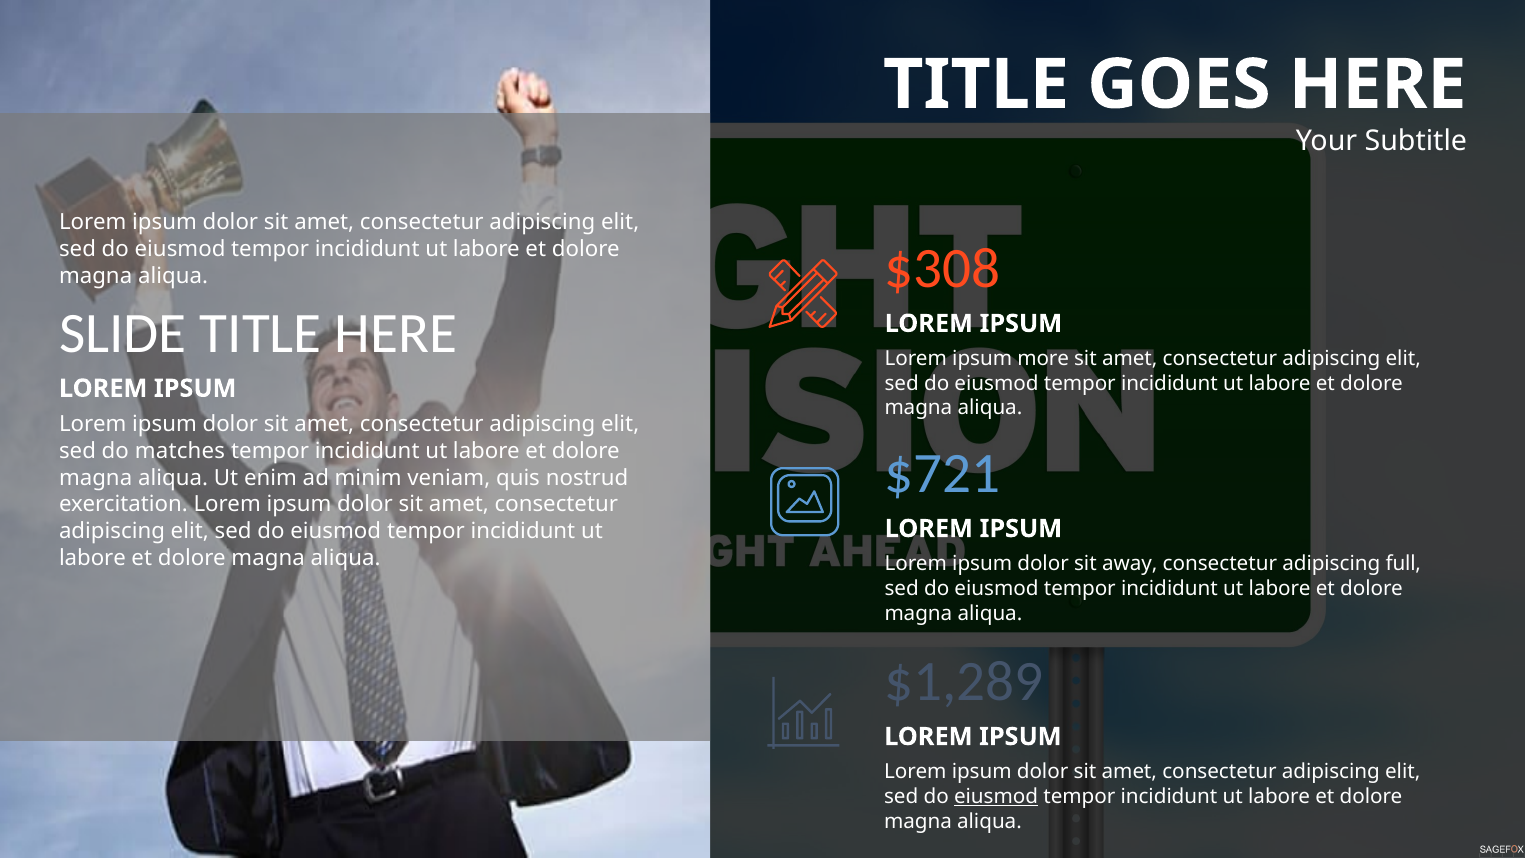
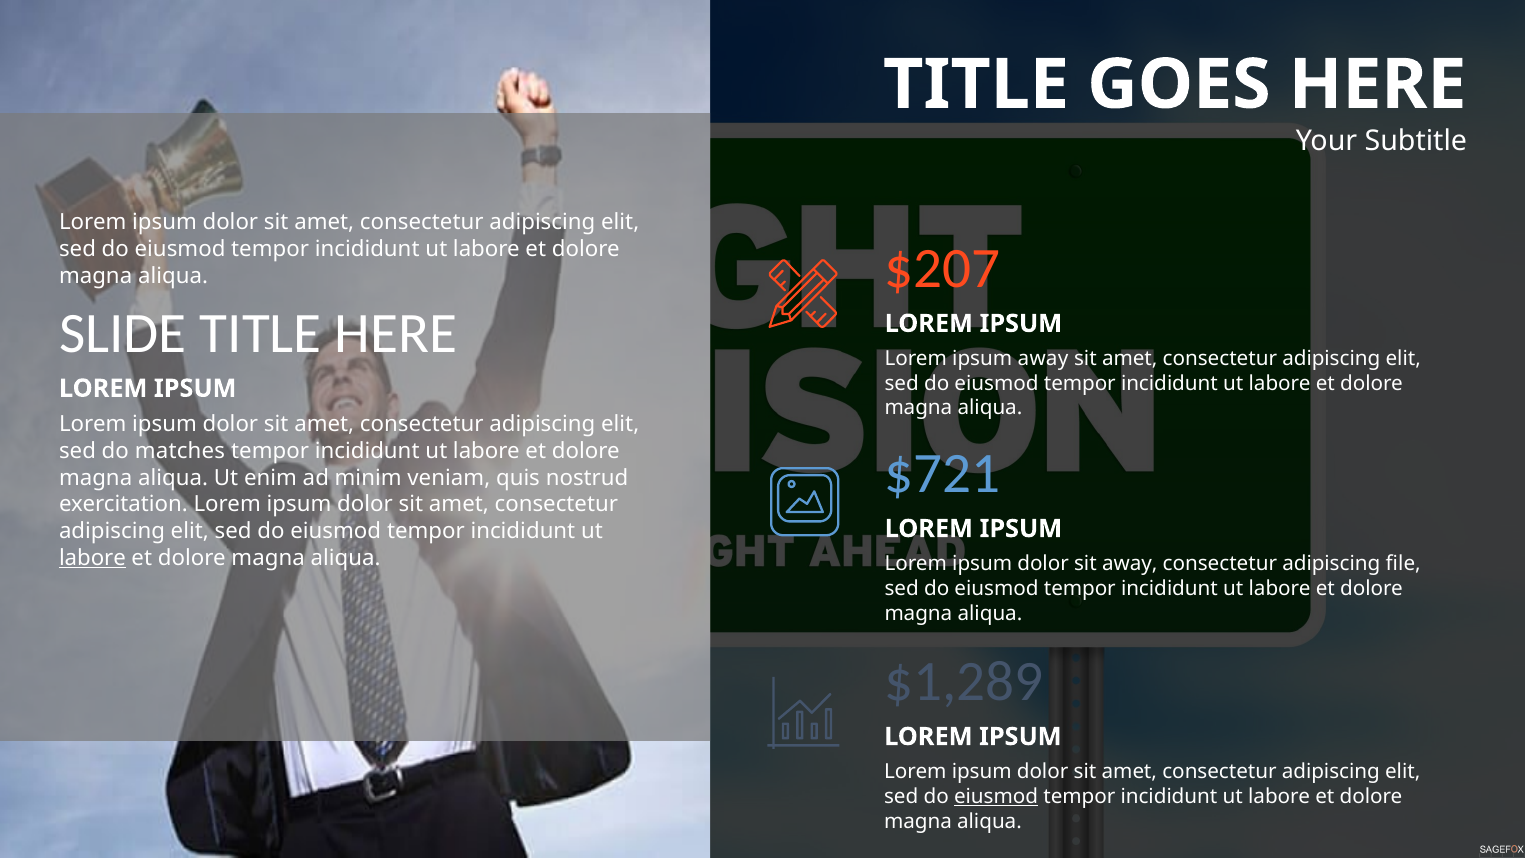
$308: $308 -> $207
ipsum more: more -> away
labore at (92, 558) underline: none -> present
full: full -> file
